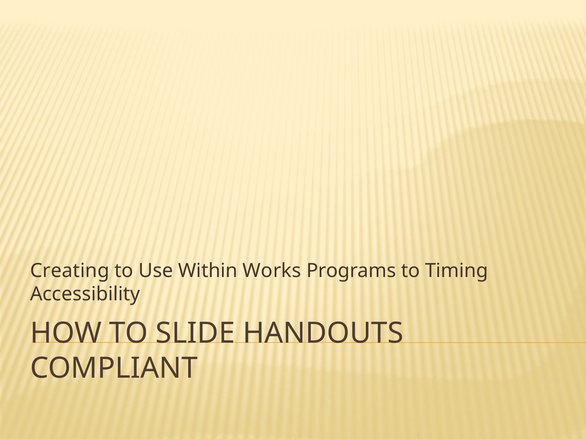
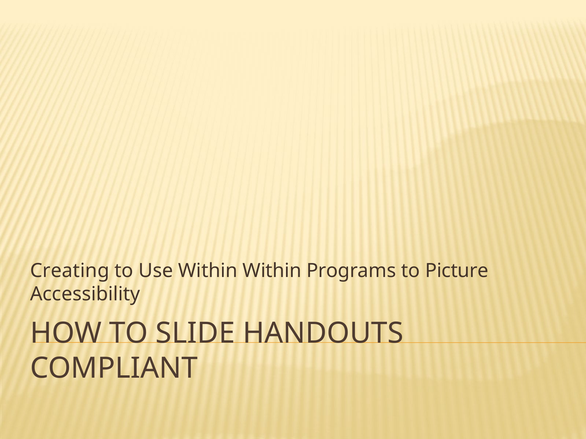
Within Works: Works -> Within
Timing: Timing -> Picture
